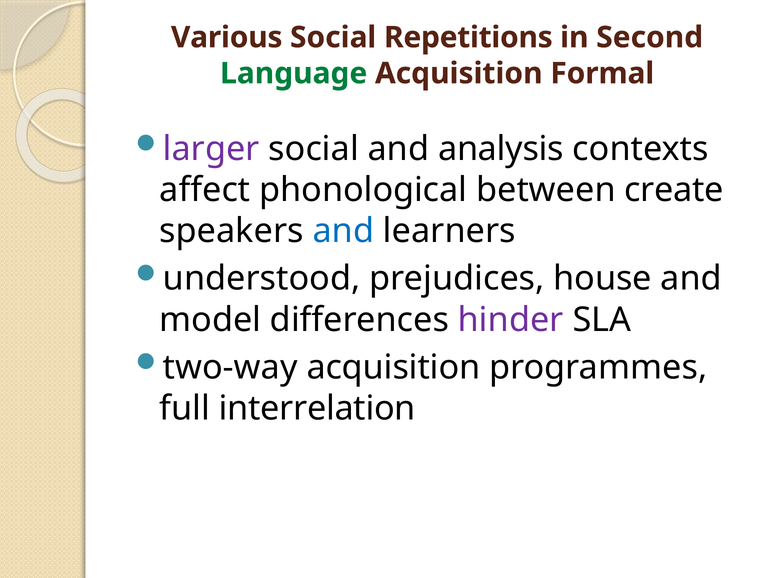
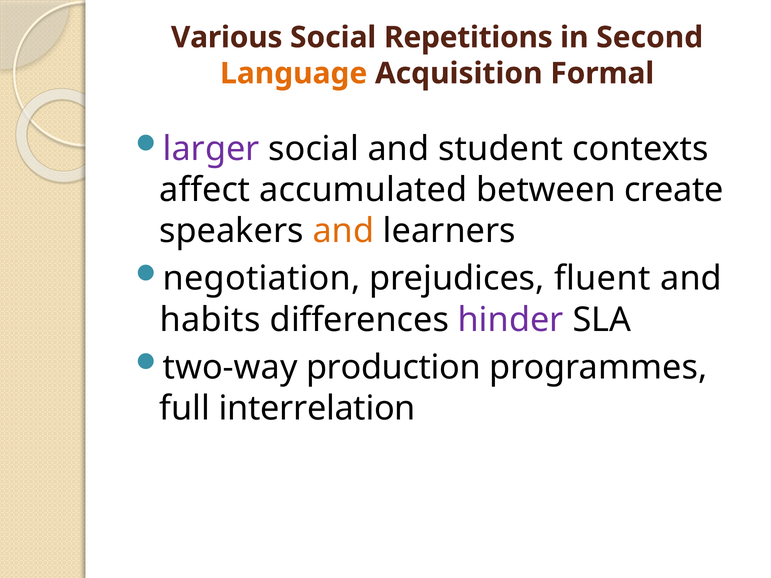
Language colour: green -> orange
analysis: analysis -> student
phonological: phonological -> accumulated
and at (343, 231) colour: blue -> orange
understood: understood -> negotiation
house: house -> fluent
model: model -> habits
two-way acquisition: acquisition -> production
